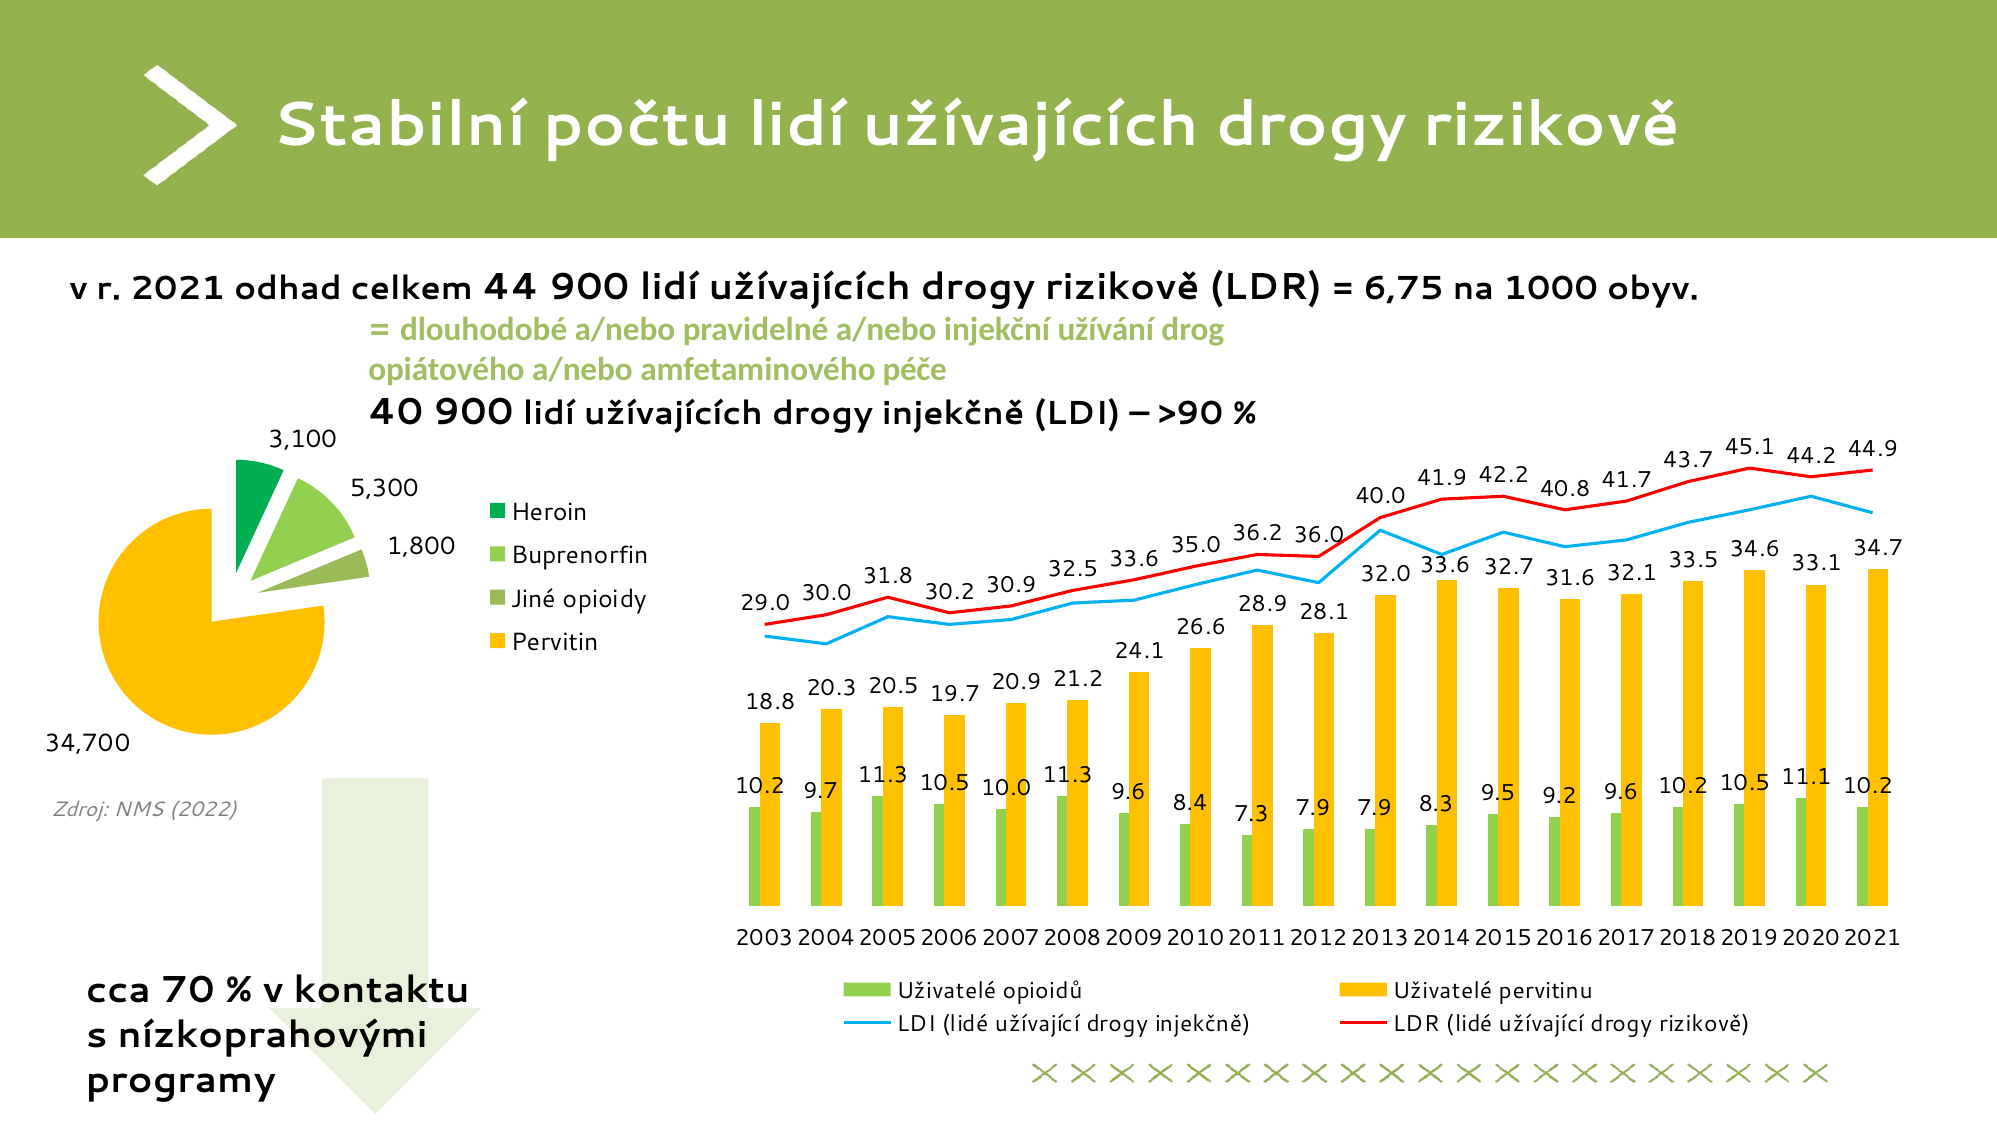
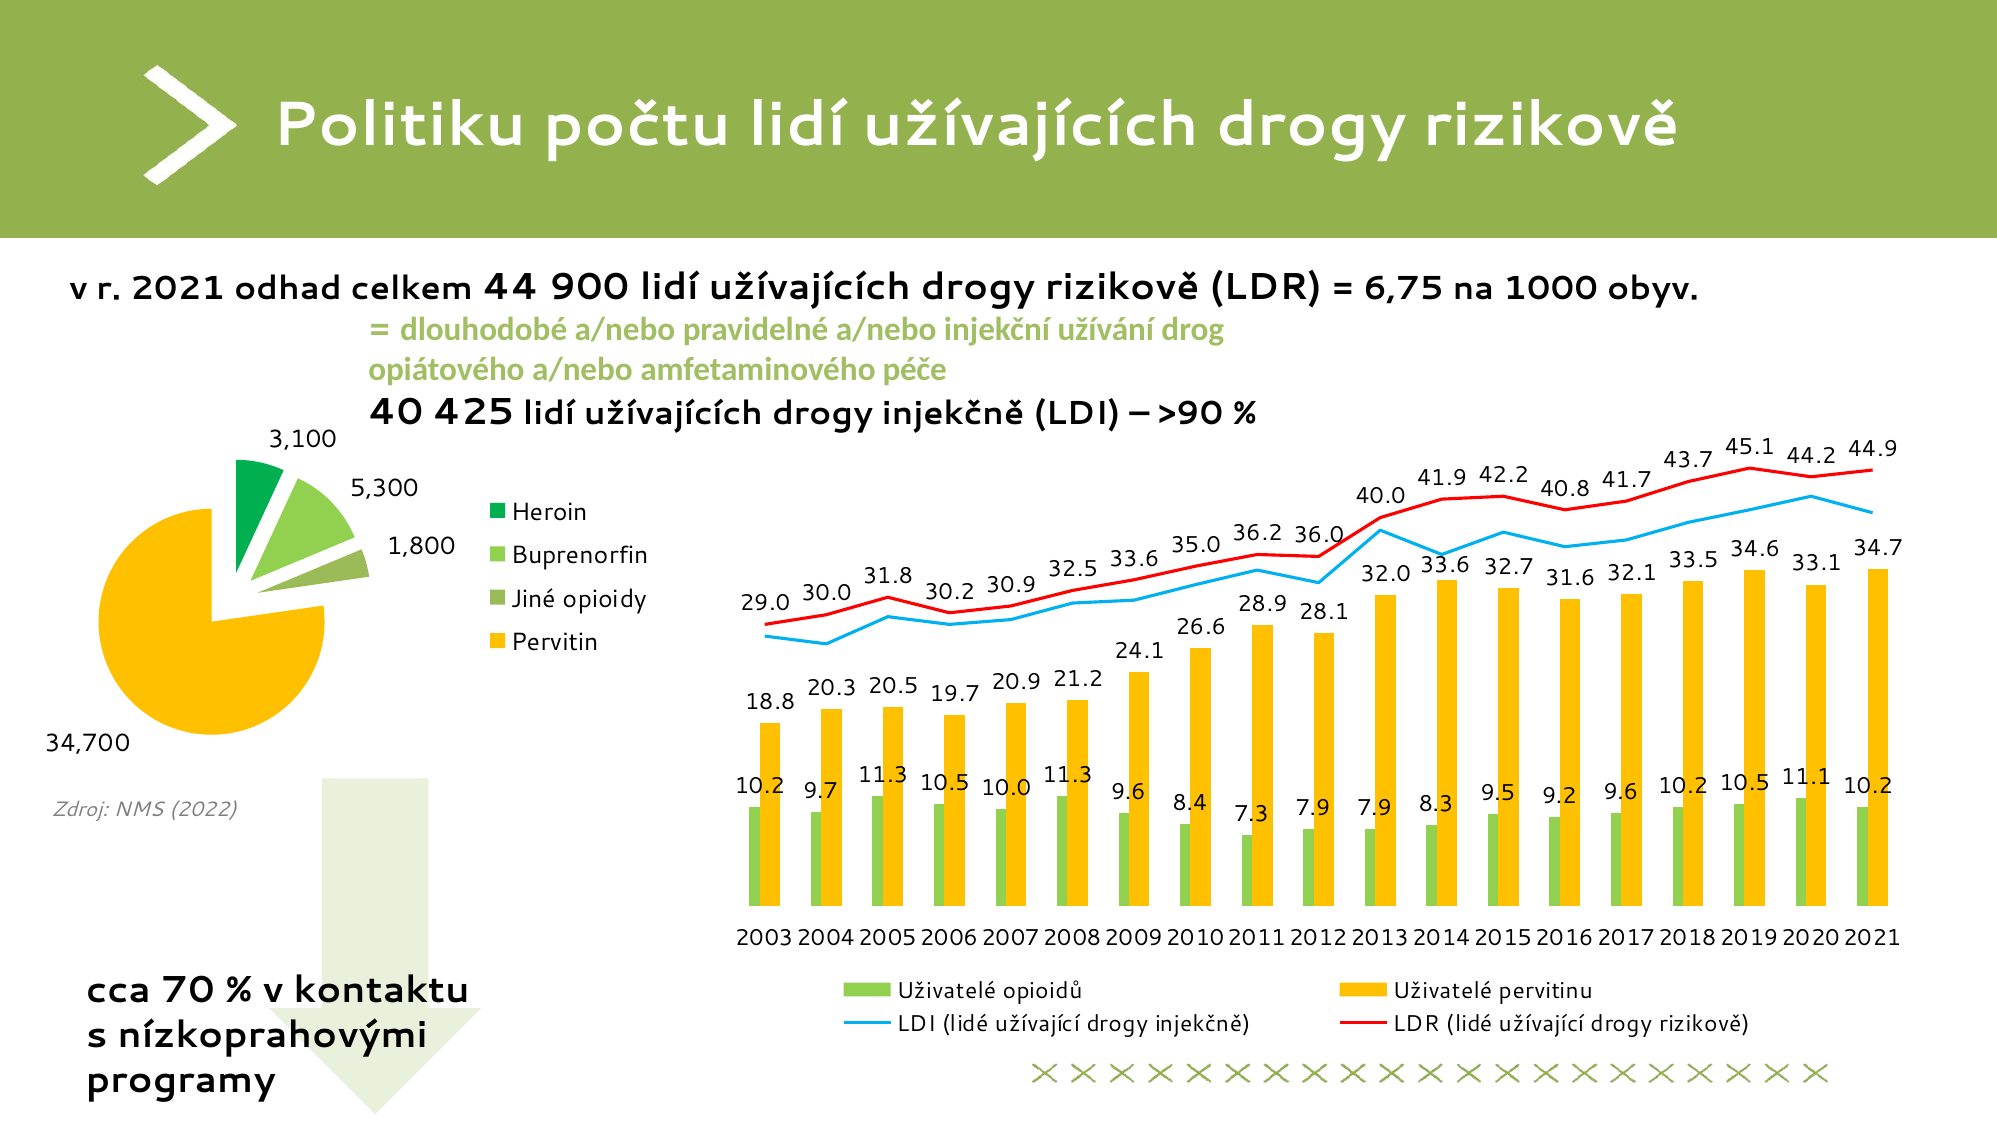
Stabilní: Stabilní -> Politiku
40 900: 900 -> 425
